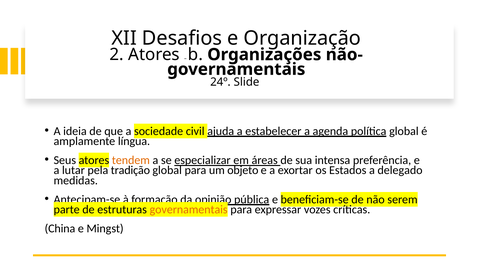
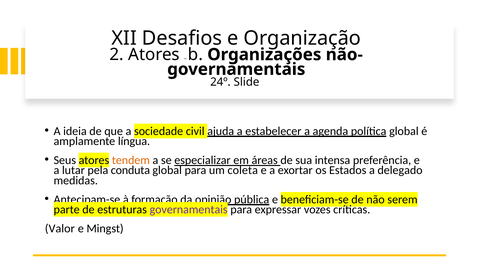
tradição: tradição -> conduta
objeto: objeto -> coleta
governamentais at (189, 209) colour: orange -> purple
China: China -> Valor
